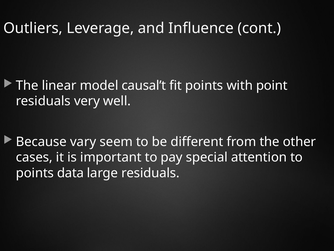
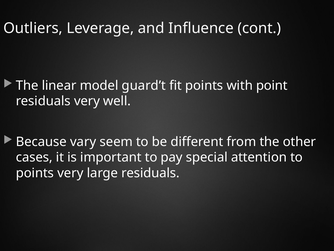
causal’t: causal’t -> guard’t
points data: data -> very
